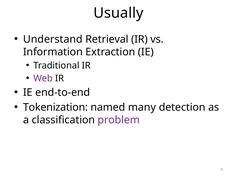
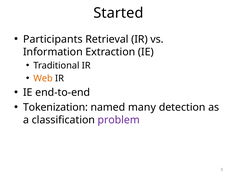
Usually: Usually -> Started
Understand: Understand -> Participants
Web colour: purple -> orange
